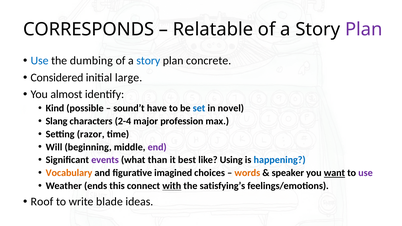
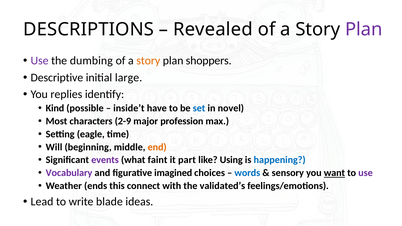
CORRESPONDS: CORRESPONDS -> DESCRIPTIONS
Relatable: Relatable -> Revealed
Use at (40, 61) colour: blue -> purple
story at (148, 61) colour: blue -> orange
concrete: concrete -> shoppers
Considered: Considered -> Descriptive
almost: almost -> replies
sound’t: sound’t -> inside’t
Slang: Slang -> Most
2-4: 2-4 -> 2-9
razor: razor -> eagle
end colour: purple -> orange
than: than -> faint
best: best -> part
Vocabulary colour: orange -> purple
words colour: orange -> blue
speaker: speaker -> sensory
with underline: present -> none
satisfying’s: satisfying’s -> validated’s
Roof: Roof -> Lead
